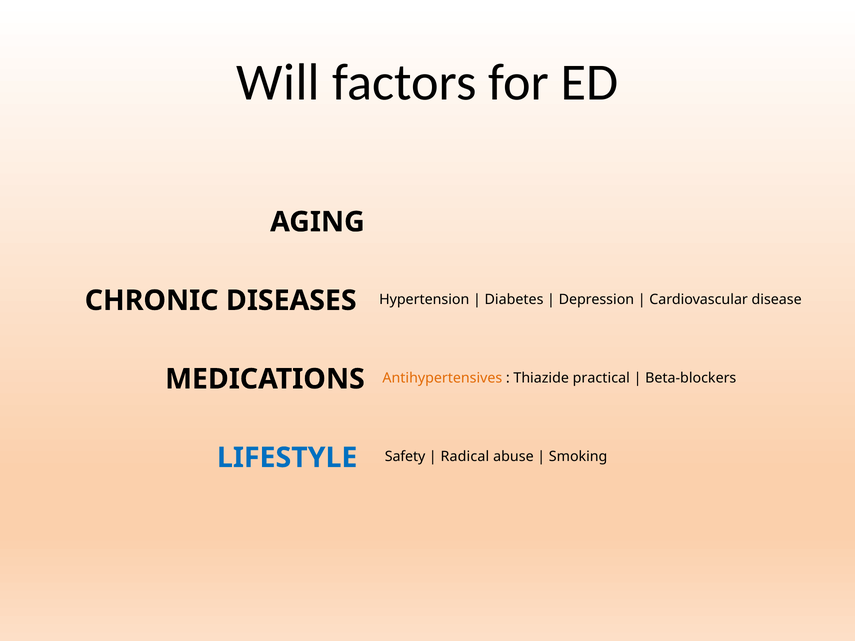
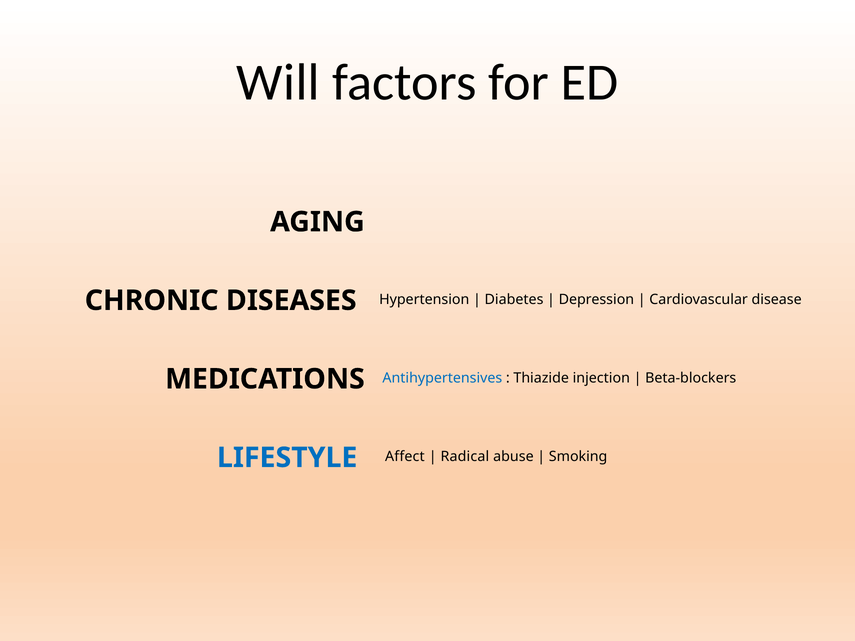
Antihypertensives colour: orange -> blue
practical: practical -> injection
Safety: Safety -> Affect
